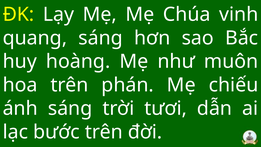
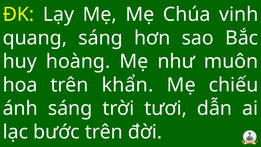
phán: phán -> khẩn
